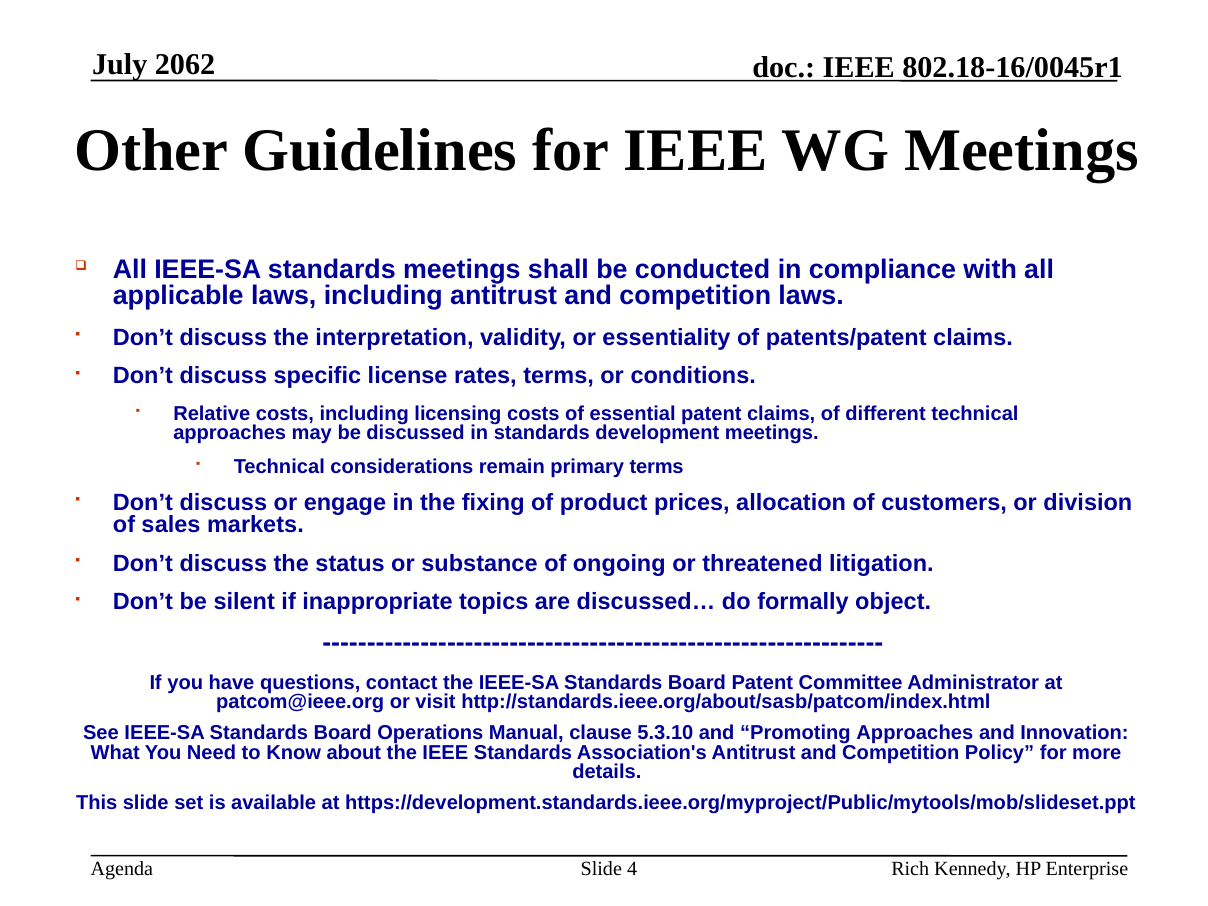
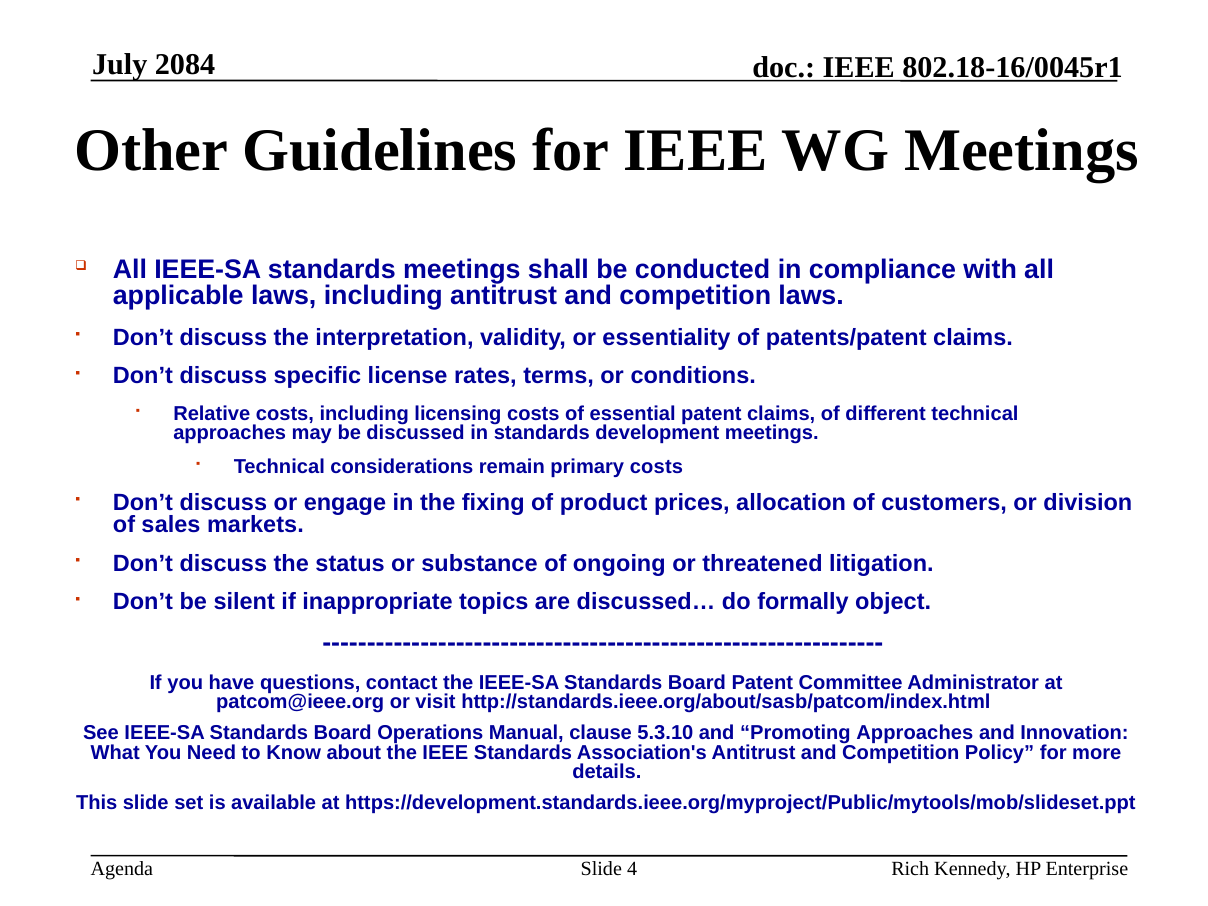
2062: 2062 -> 2084
primary terms: terms -> costs
